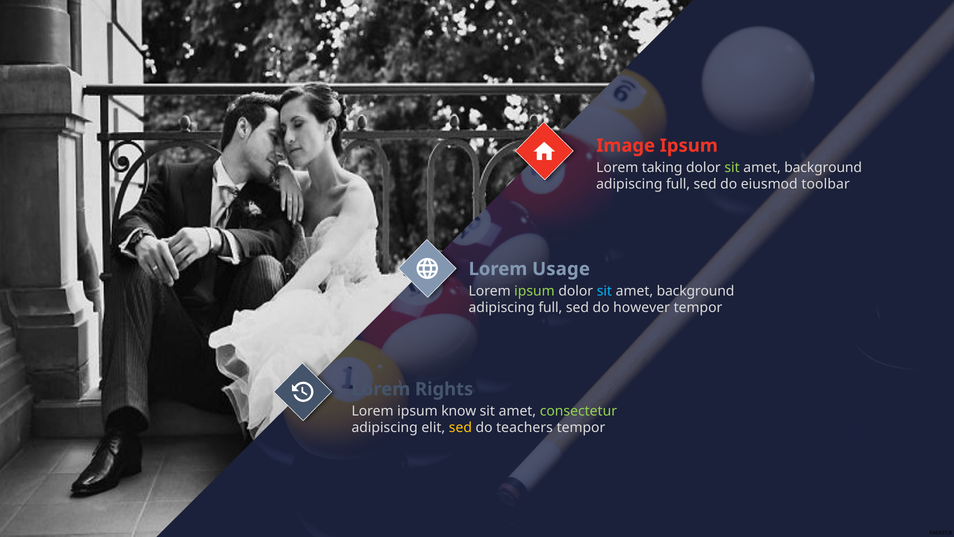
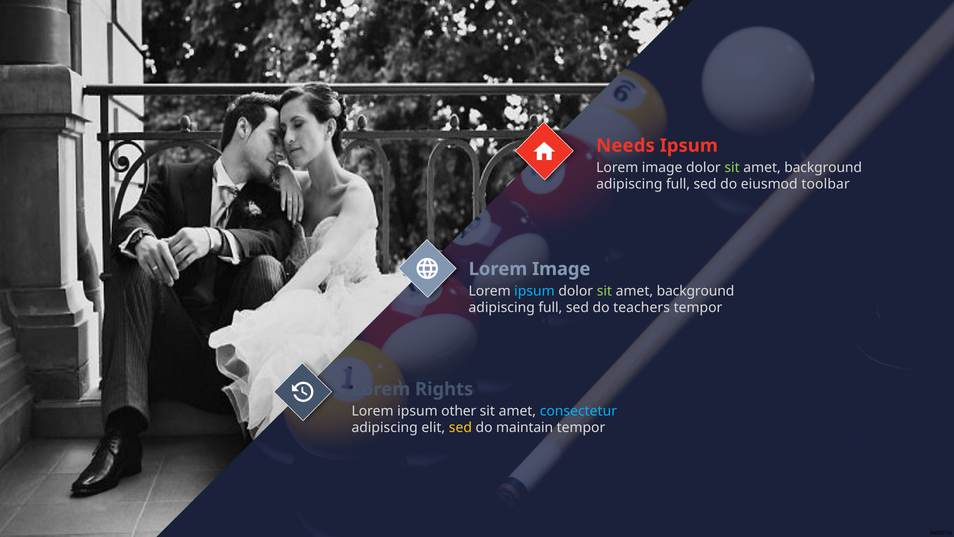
Image: Image -> Needs
taking at (662, 167): taking -> image
Usage at (561, 269): Usage -> Image
ipsum at (534, 291) colour: light green -> light blue
sit at (604, 291) colour: light blue -> light green
however: however -> teachers
know: know -> other
consectetur colour: light green -> light blue
teachers: teachers -> maintain
